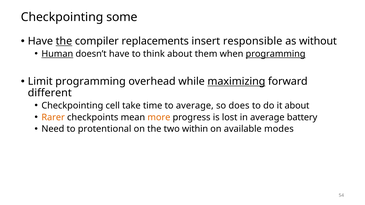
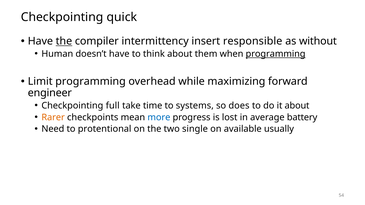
some: some -> quick
replacements: replacements -> intermittency
Human underline: present -> none
maximizing underline: present -> none
different: different -> engineer
cell: cell -> full
to average: average -> systems
more colour: orange -> blue
within: within -> single
modes: modes -> usually
